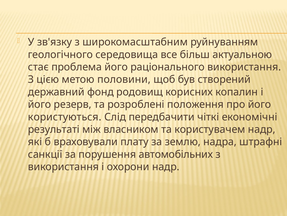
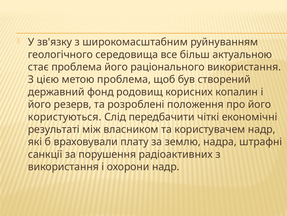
метою половини: половини -> проблема
автомобільних: автомобільних -> радіоактивних
